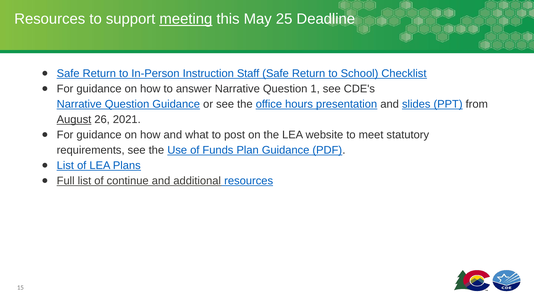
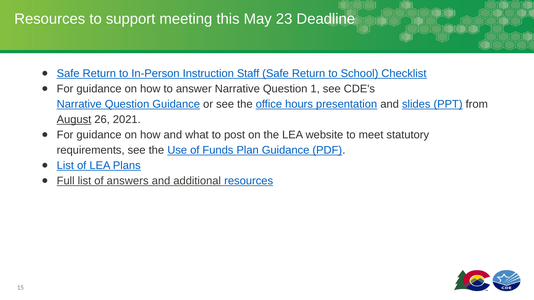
meeting underline: present -> none
25: 25 -> 23
continue: continue -> answers
